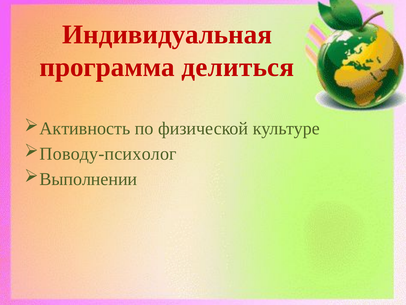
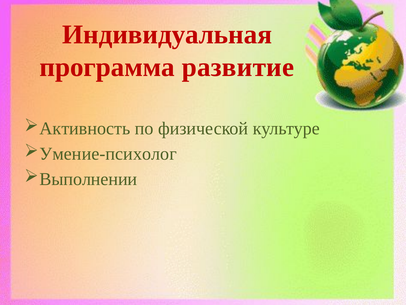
делиться: делиться -> развитие
Поводу-психолог: Поводу-психолог -> Умение-психолог
